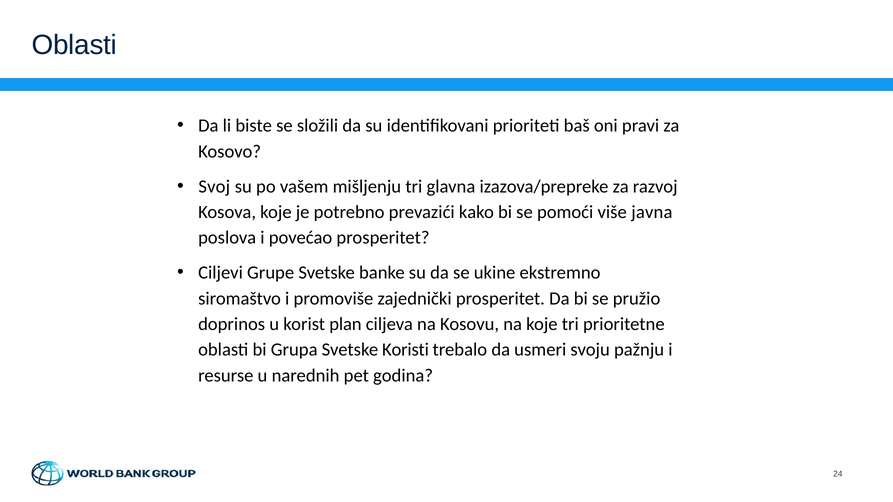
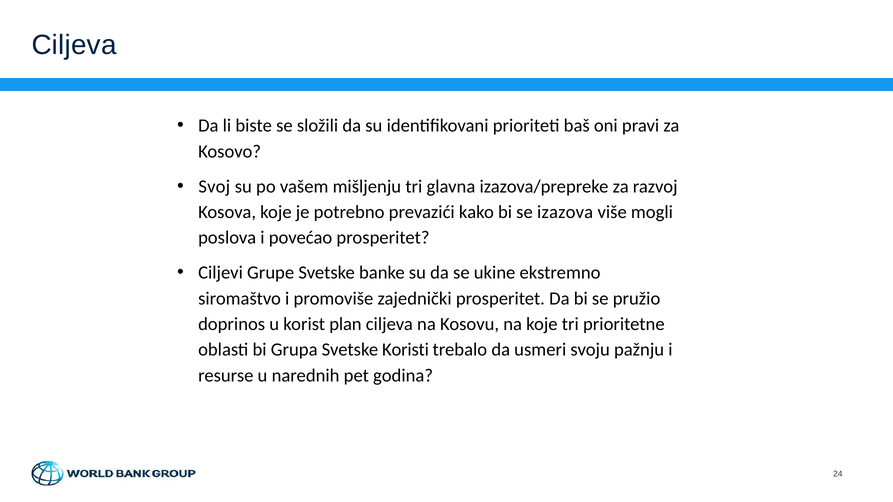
Oblasti at (74, 45): Oblasti -> Ciljeva
pomoći: pomoći -> izazova
javna: javna -> mogli
